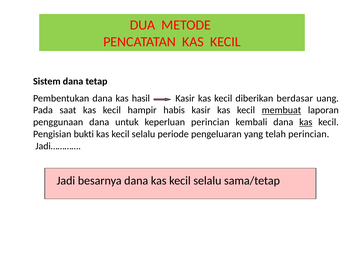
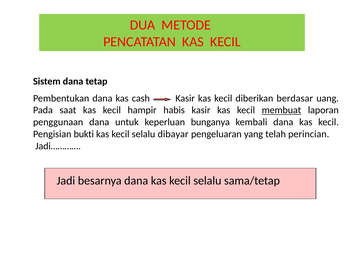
hasil: hasil -> cash
keperluan perincian: perincian -> bunganya
kas at (306, 122) underline: present -> none
periode: periode -> dibayar
